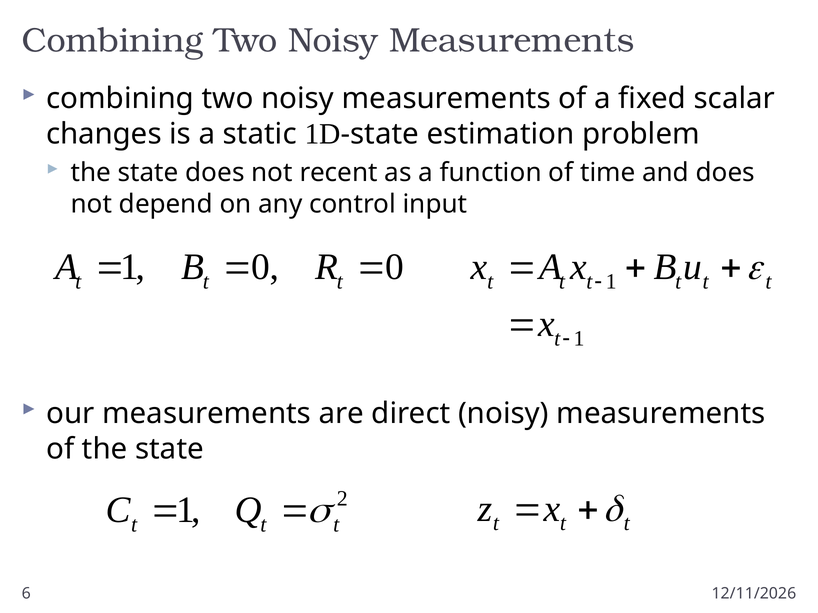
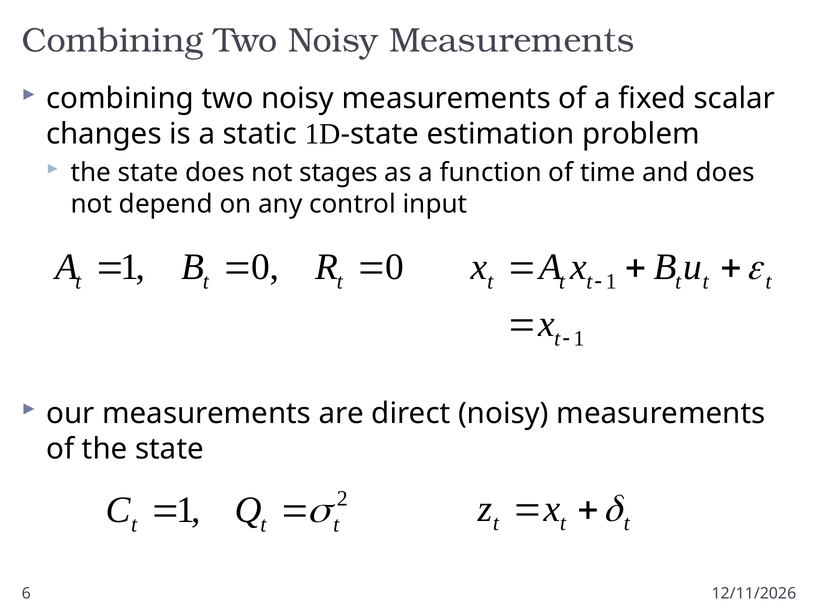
recent: recent -> stages
